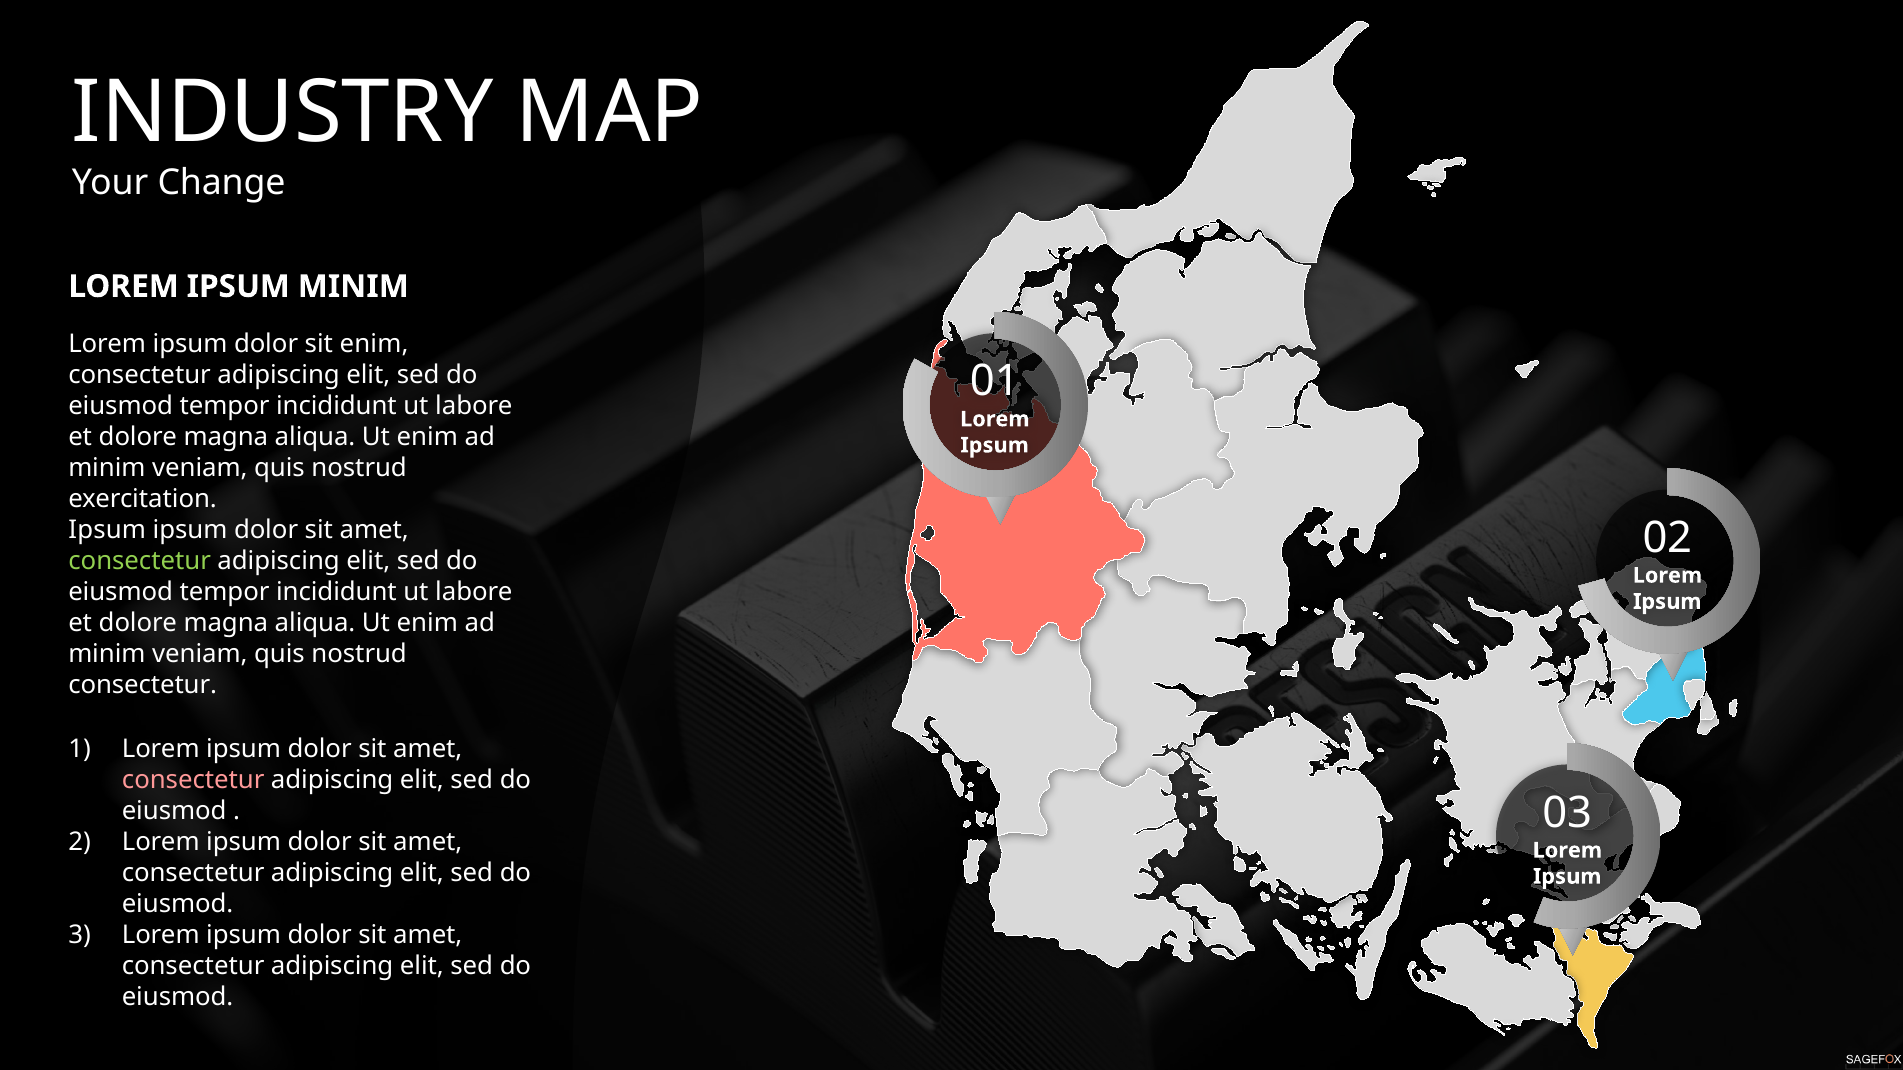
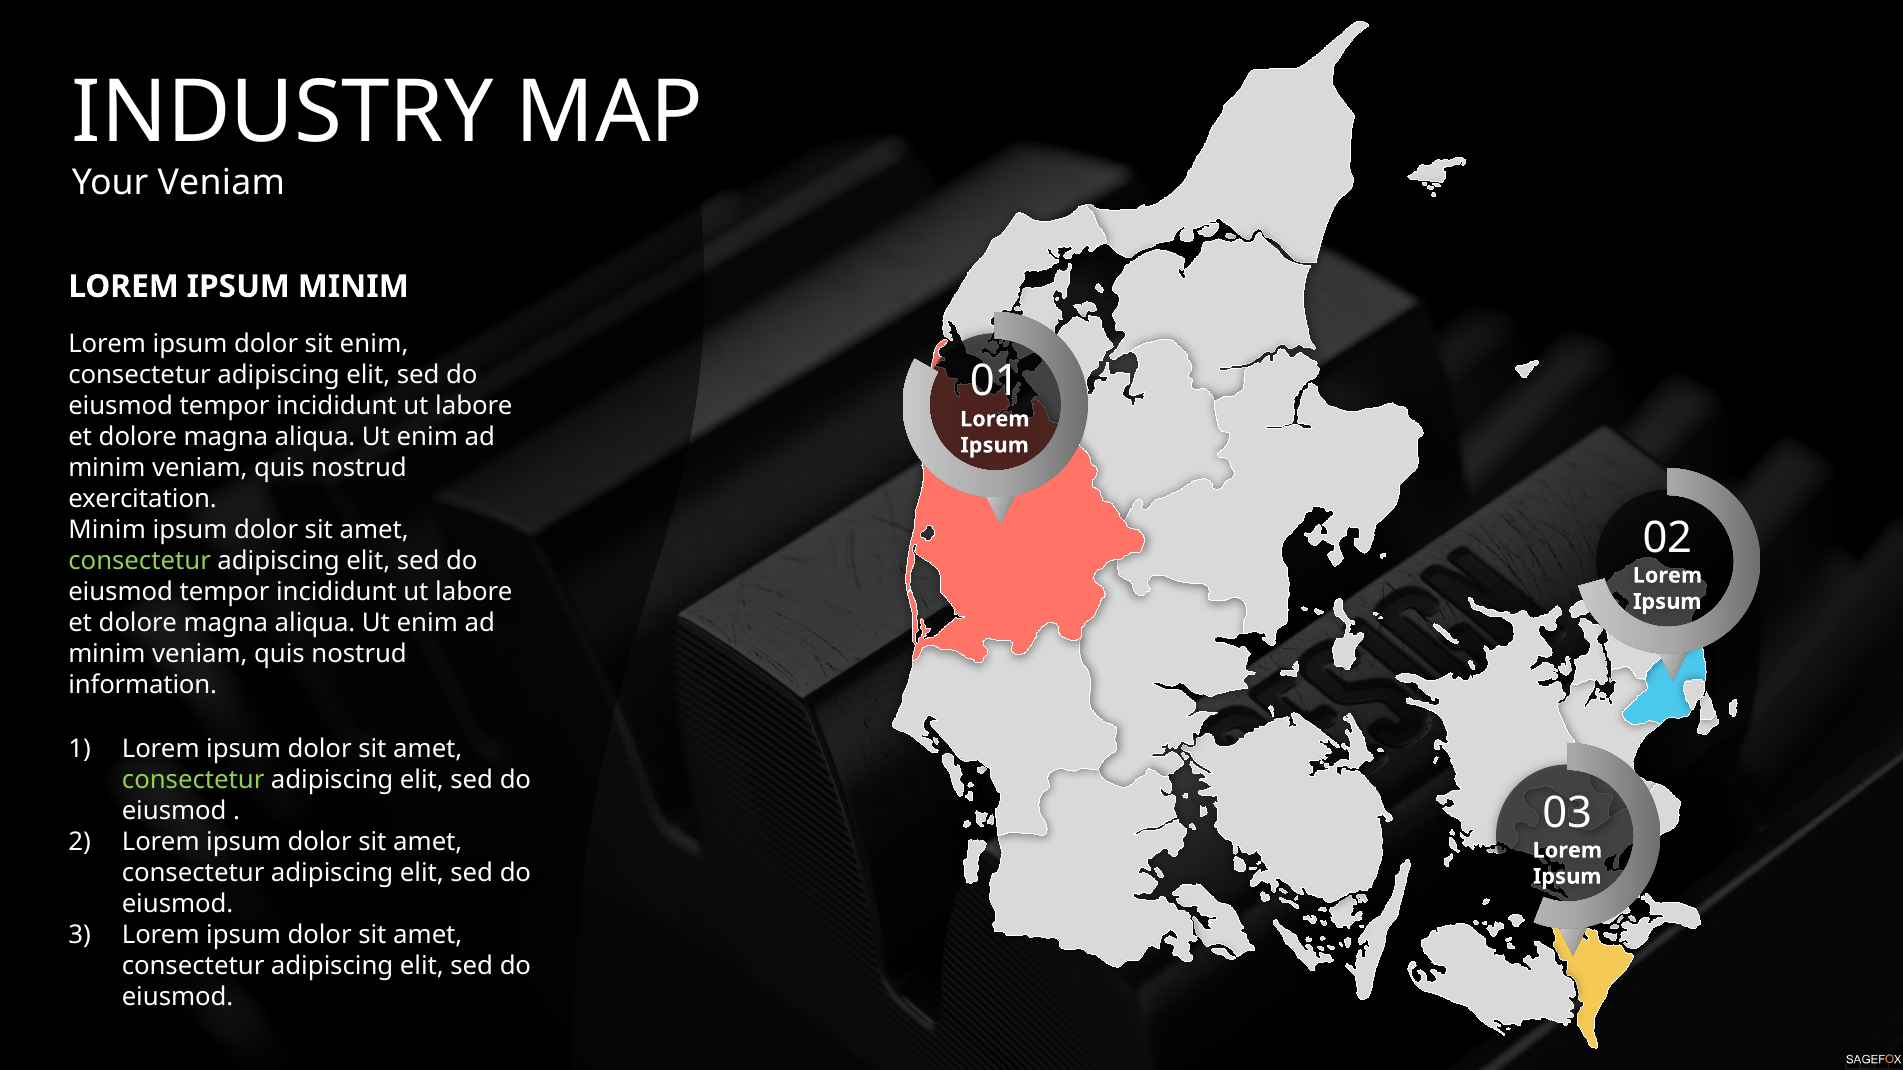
Your Change: Change -> Veniam
Ipsum at (107, 530): Ipsum -> Minim
consectetur at (143, 685): consectetur -> information
consectetur at (193, 780) colour: pink -> light green
